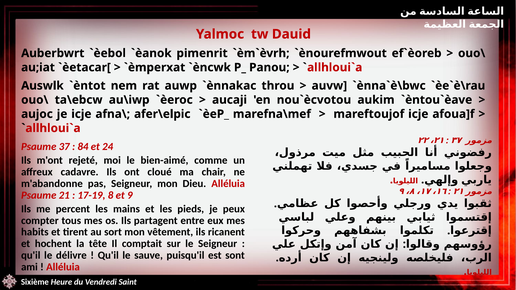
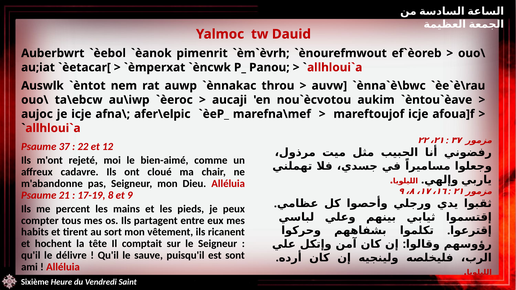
84: 84 -> 22
24: 24 -> 12
